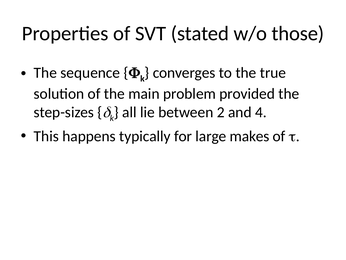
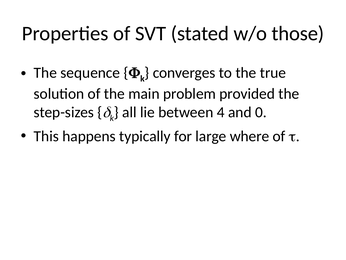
2: 2 -> 4
4: 4 -> 0
makes: makes -> where
